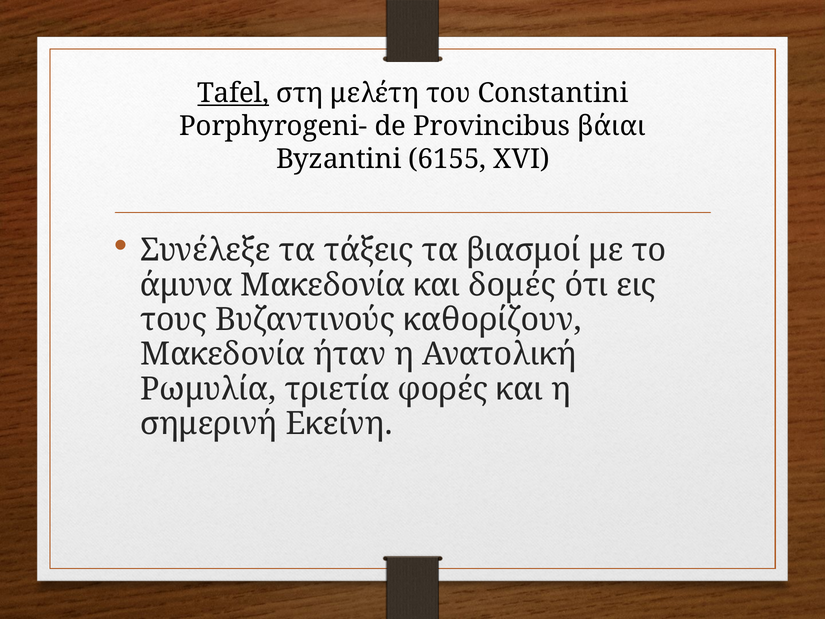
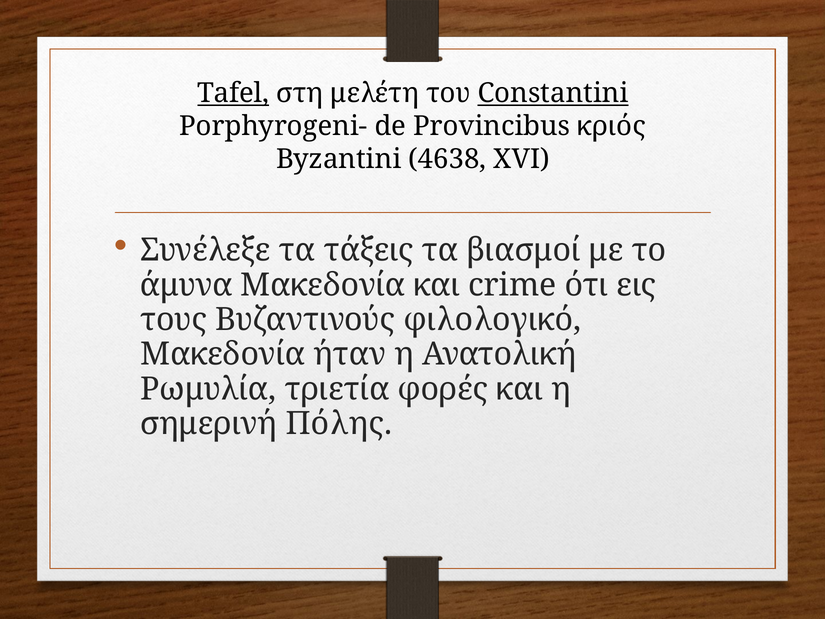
Constantini underline: none -> present
βάιαι: βάιαι -> κριός
6155: 6155 -> 4638
δομές: δομές -> crime
καθορίζουν: καθορίζουν -> φιλολογικό
Εκείνη: Εκείνη -> Πόλης
